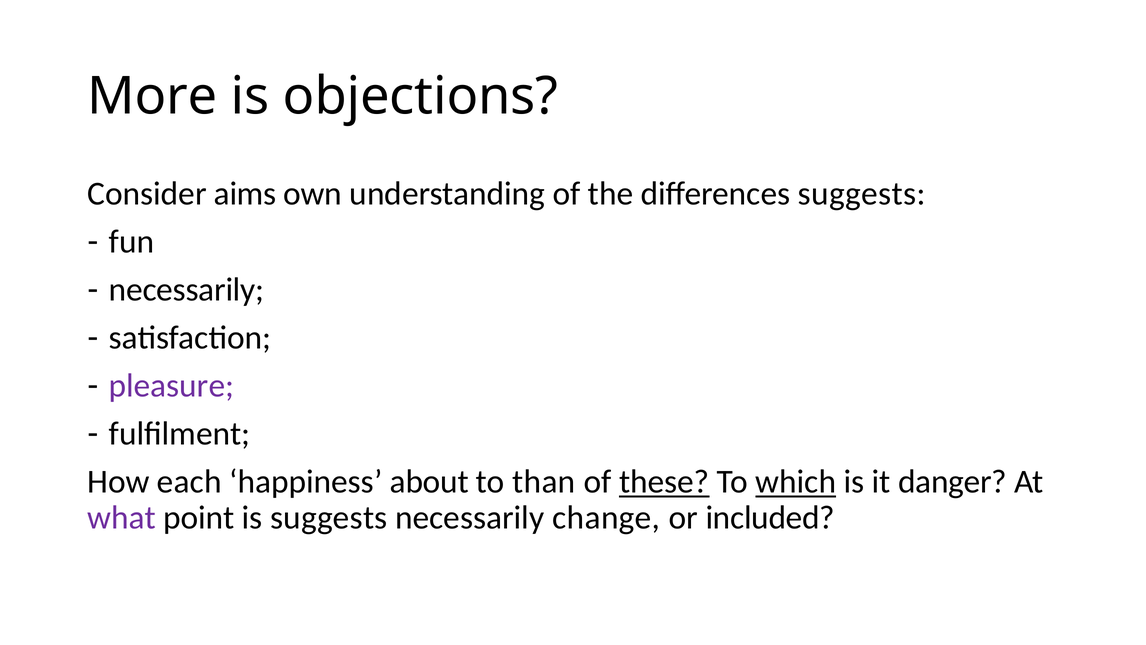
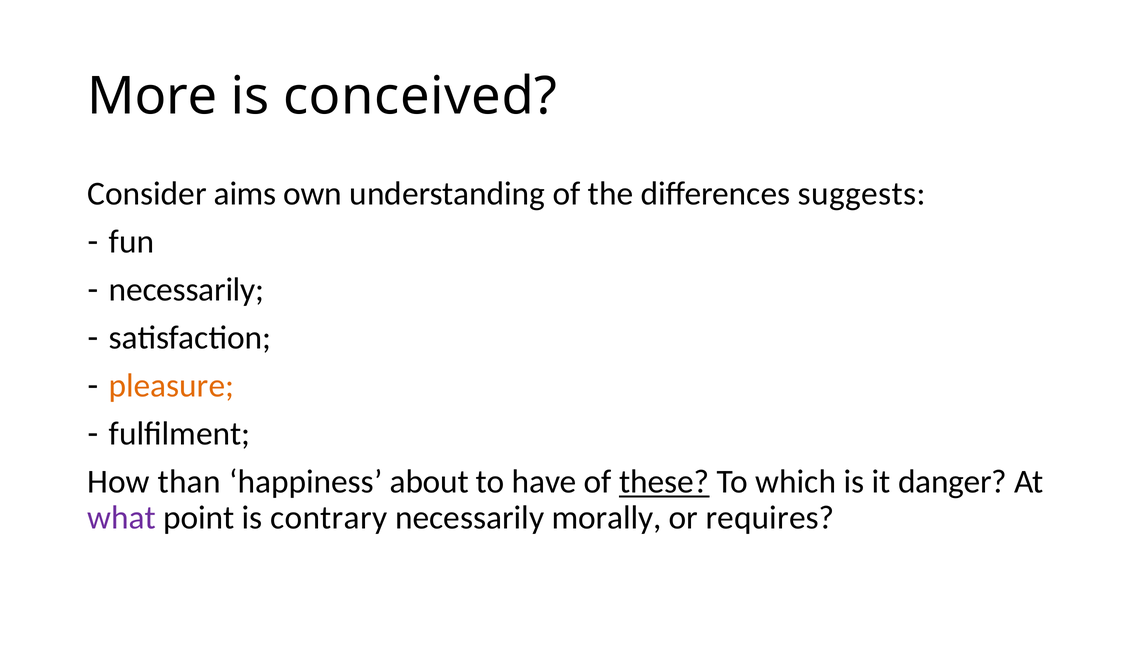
objections: objections -> conceived
pleasure colour: purple -> orange
each: each -> than
than: than -> have
which underline: present -> none
is suggests: suggests -> contrary
change: change -> morally
included: included -> requires
